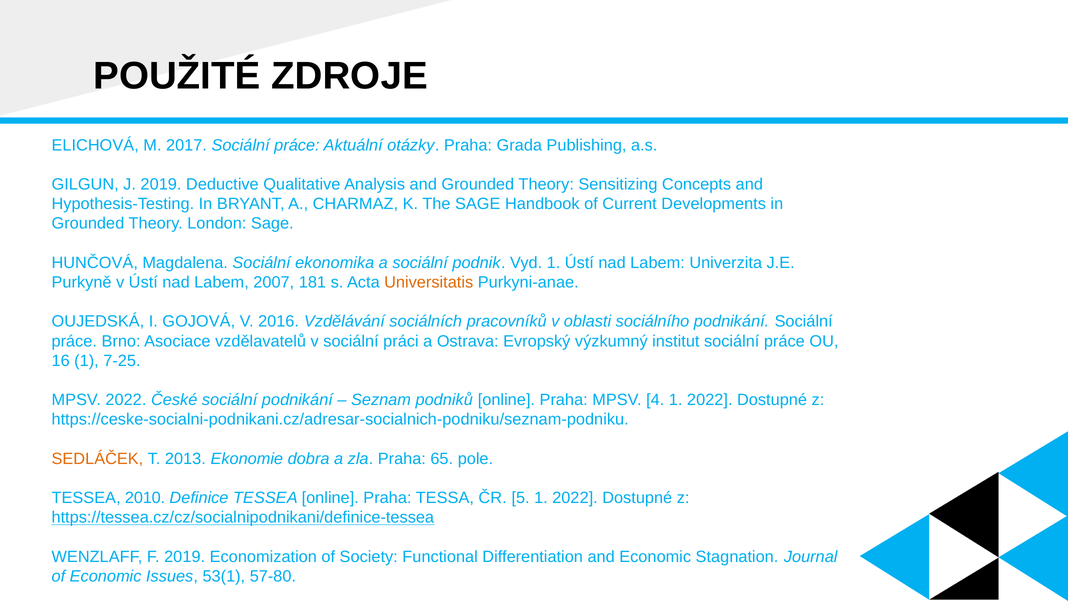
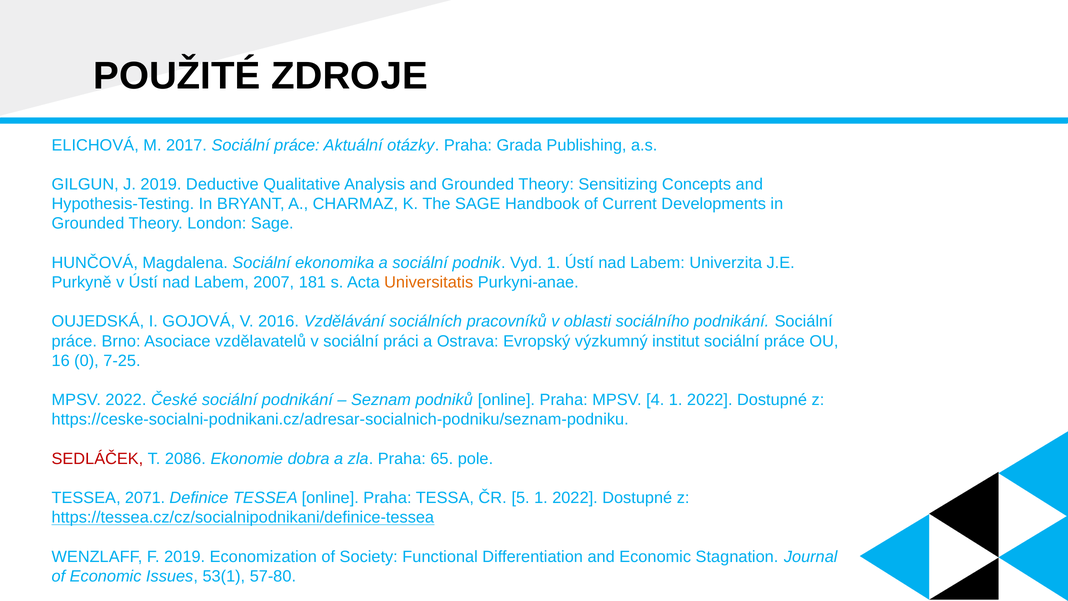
16 1: 1 -> 0
SEDLÁČEK colour: orange -> red
2013: 2013 -> 2086
2010: 2010 -> 2071
